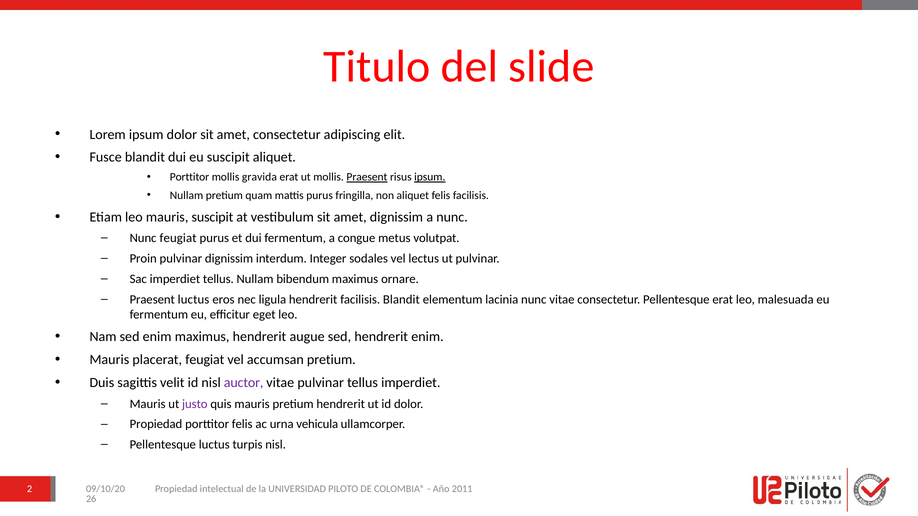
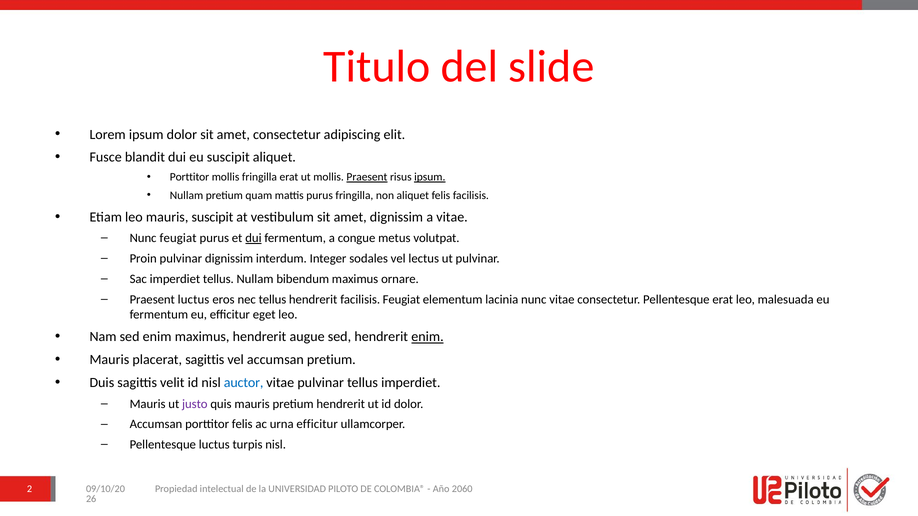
mollis gravida: gravida -> fringilla
a nunc: nunc -> vitae
dui at (253, 238) underline: none -> present
nec ligula: ligula -> tellus
facilisis Blandit: Blandit -> Feugiat
enim at (427, 337) underline: none -> present
placerat feugiat: feugiat -> sagittis
auctor colour: purple -> blue
Propiedad at (156, 425): Propiedad -> Accumsan
urna vehicula: vehicula -> efficitur
2011: 2011 -> 2060
